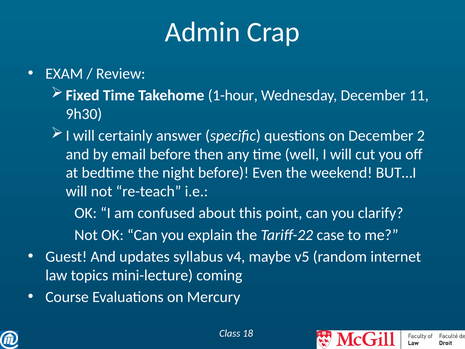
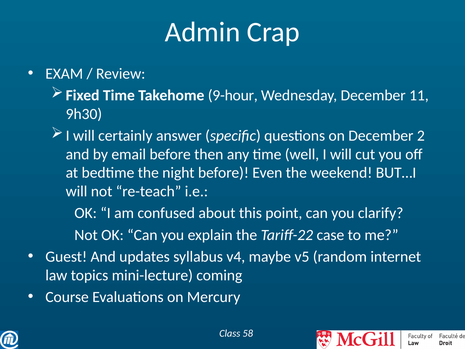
1-hour: 1-hour -> 9-hour
18: 18 -> 58
